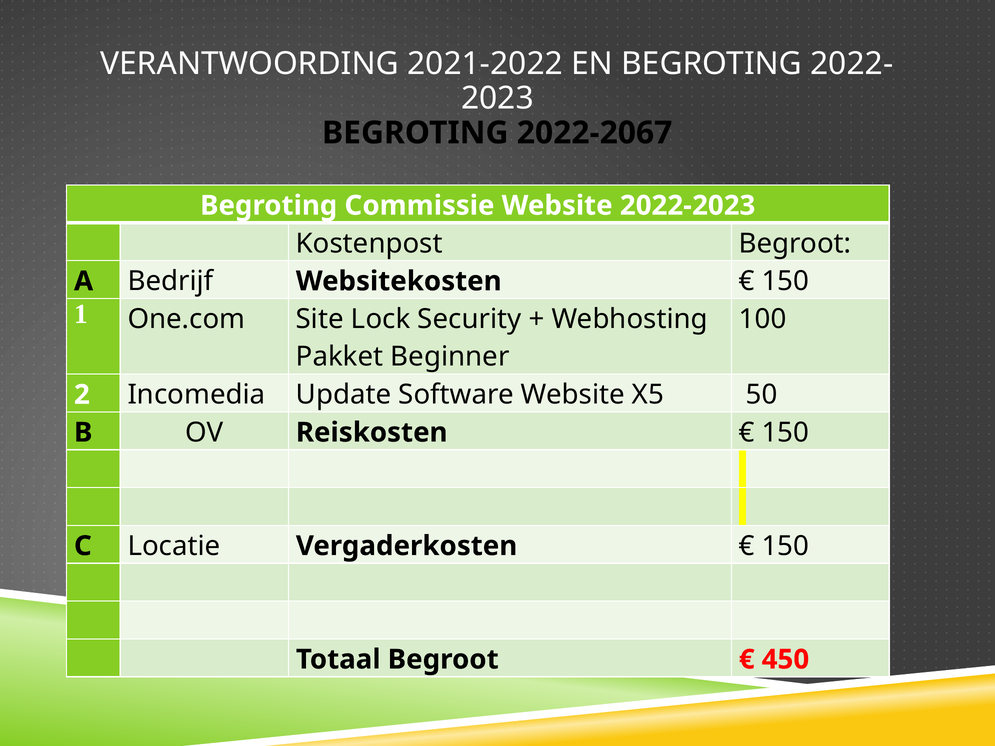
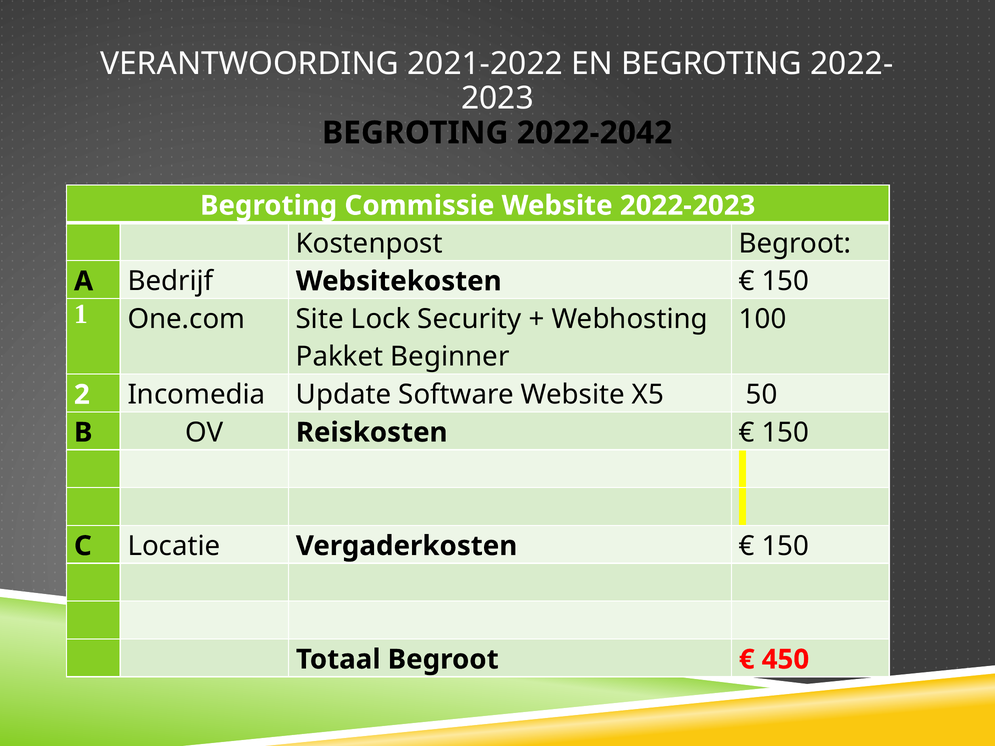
2022-2067: 2022-2067 -> 2022-2042
